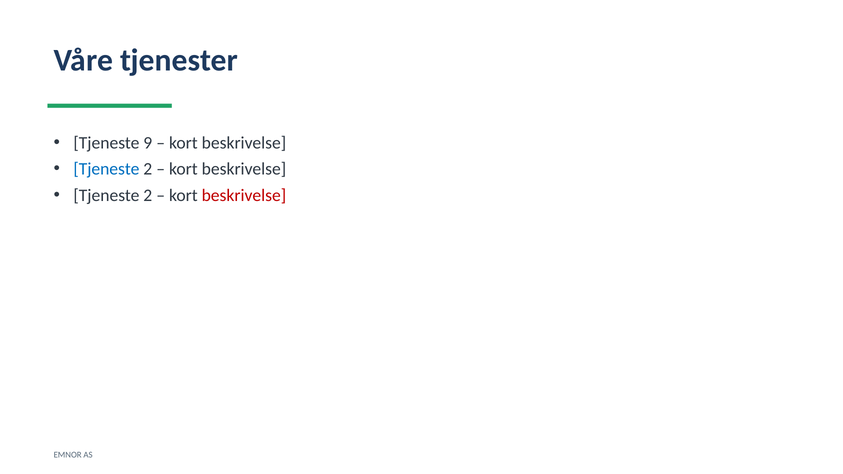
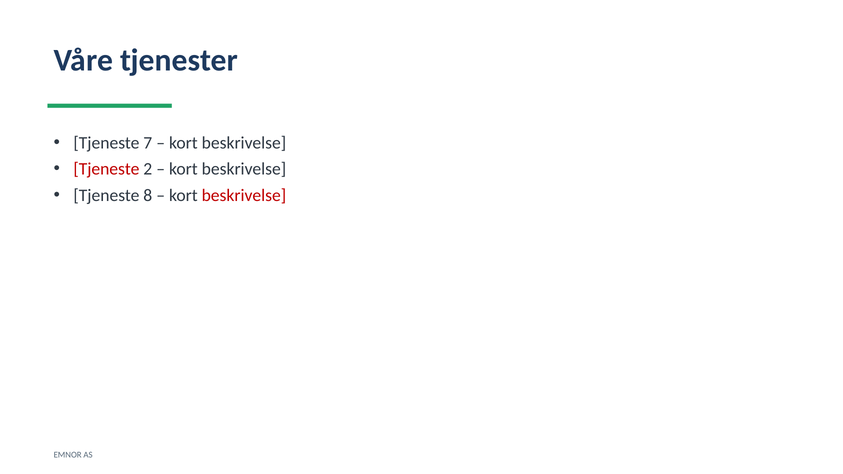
9: 9 -> 7
Tjeneste at (106, 169) colour: blue -> red
2 at (148, 195): 2 -> 8
